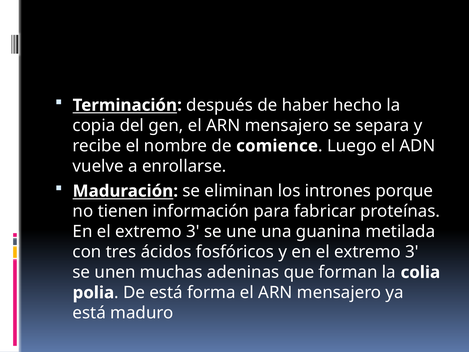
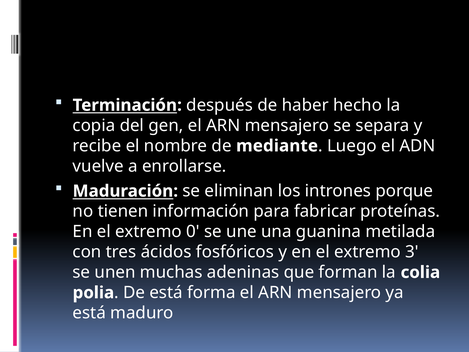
comience: comience -> mediante
3 at (193, 232): 3 -> 0
